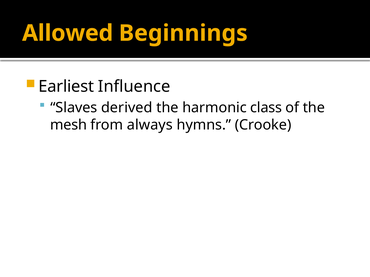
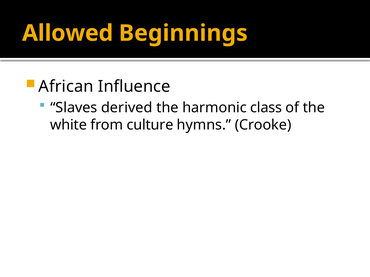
Earliest: Earliest -> African
mesh: mesh -> white
always: always -> culture
